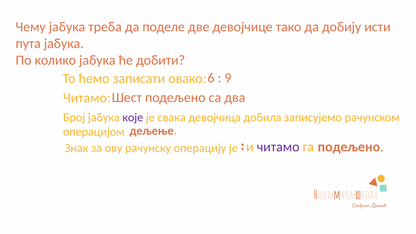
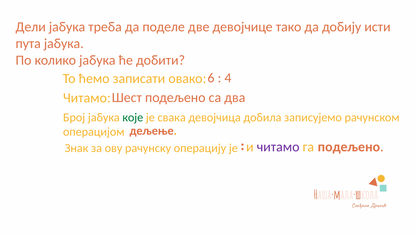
Чему: Чему -> Дели
9: 9 -> 4
које colour: purple -> green
